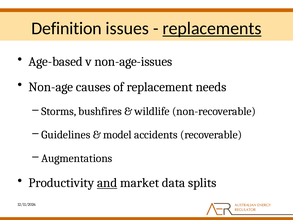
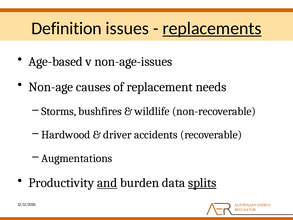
Guidelines: Guidelines -> Hardwood
model: model -> driver
market: market -> burden
splits underline: none -> present
